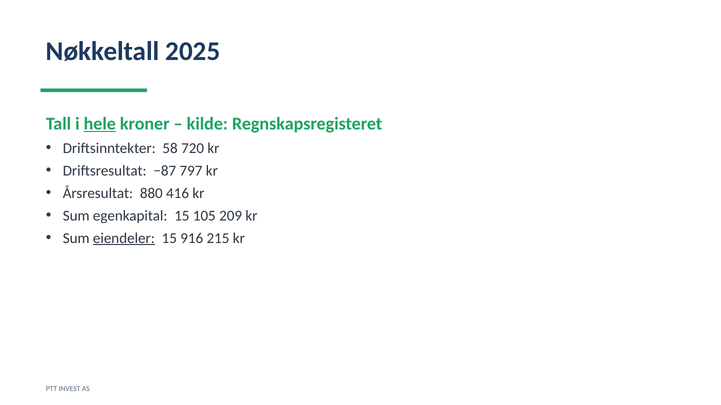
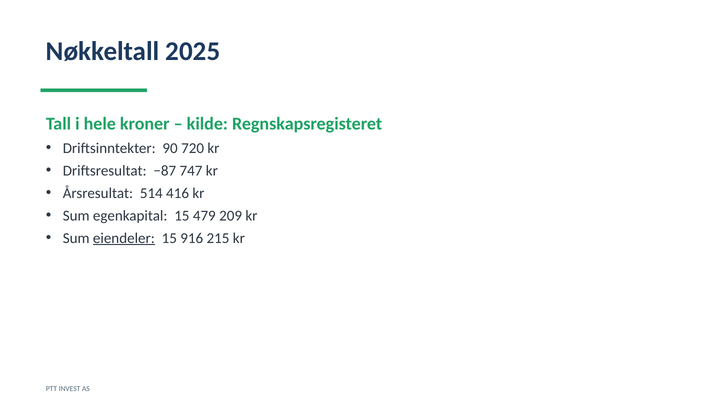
hele underline: present -> none
58: 58 -> 90
797: 797 -> 747
880: 880 -> 514
105: 105 -> 479
